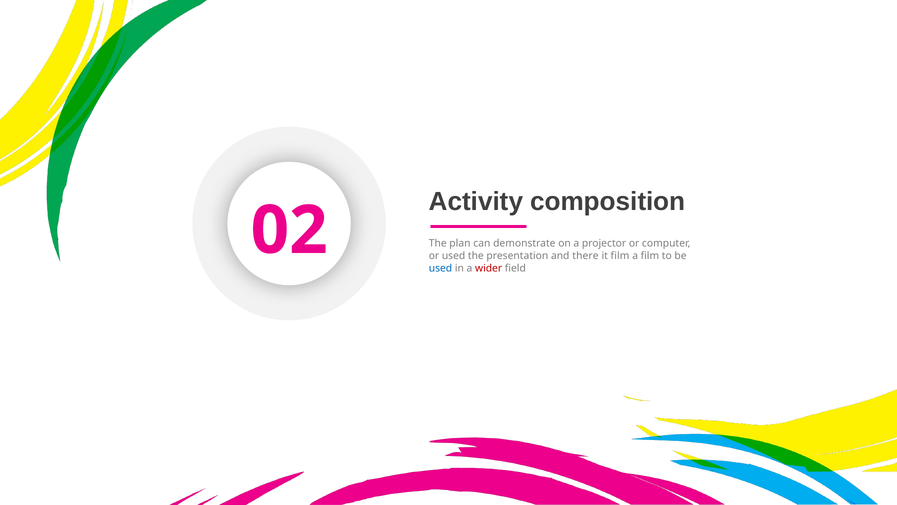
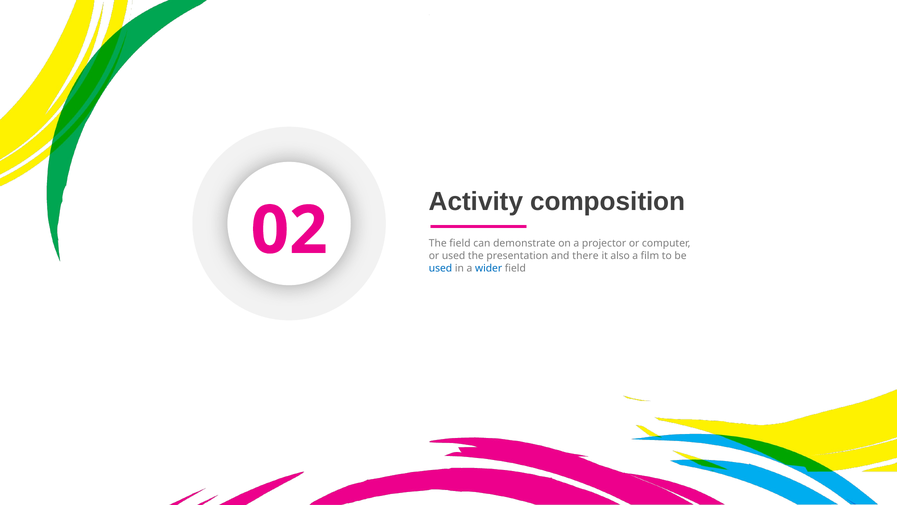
The plan: plan -> field
it film: film -> also
wider colour: red -> blue
